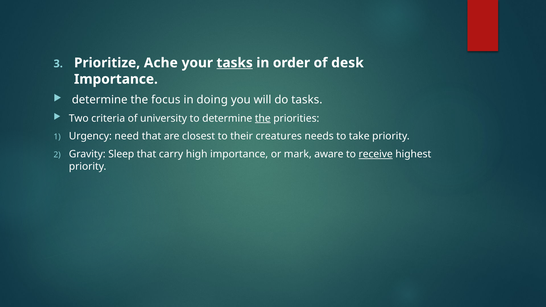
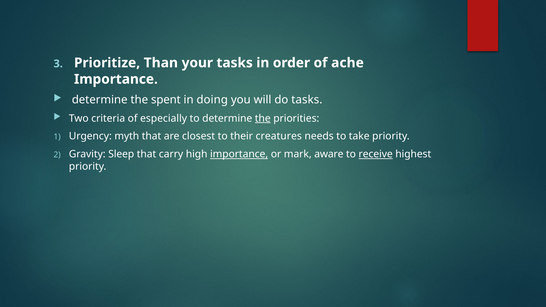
Ache: Ache -> Than
tasks at (235, 63) underline: present -> none
desk: desk -> ache
focus: focus -> spent
university: university -> especially
need: need -> myth
importance at (239, 154) underline: none -> present
